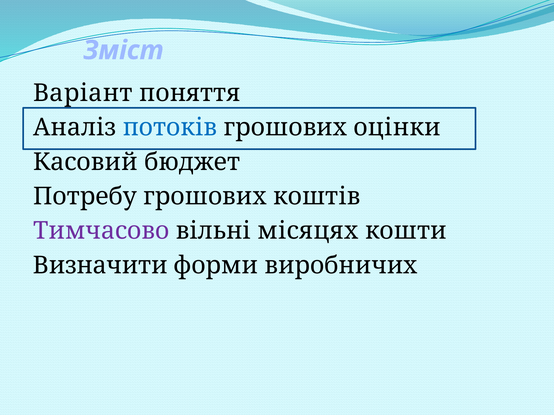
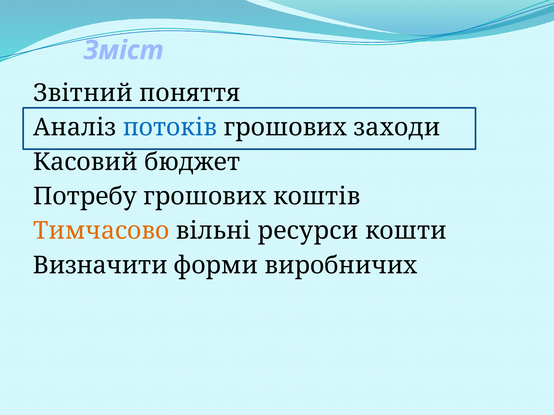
Варіант: Варіант -> Звітний
оцінки: оцінки -> заходи
Тимчасово colour: purple -> orange
місяцях: місяцях -> ресурси
